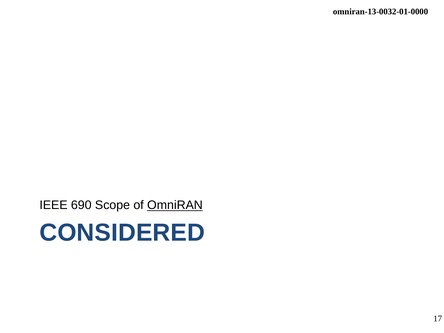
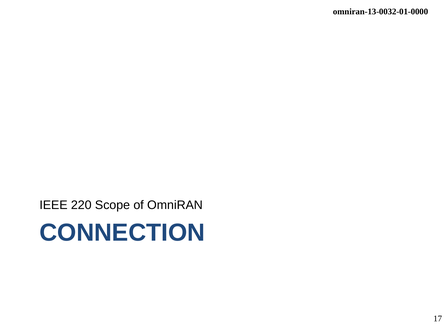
690: 690 -> 220
OmniRAN underline: present -> none
CONSIDERED: CONSIDERED -> CONNECTION
